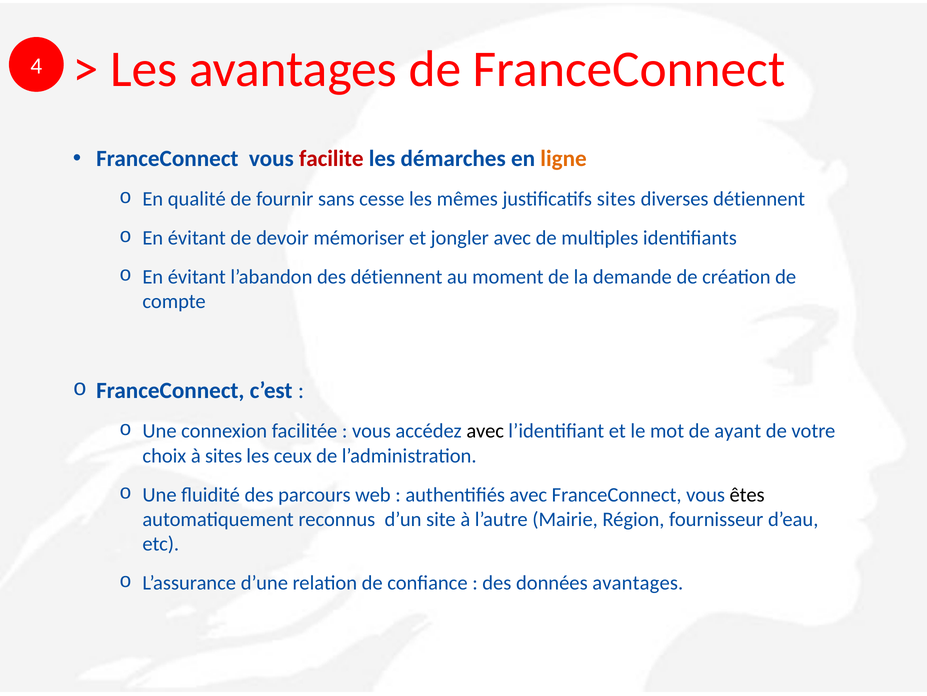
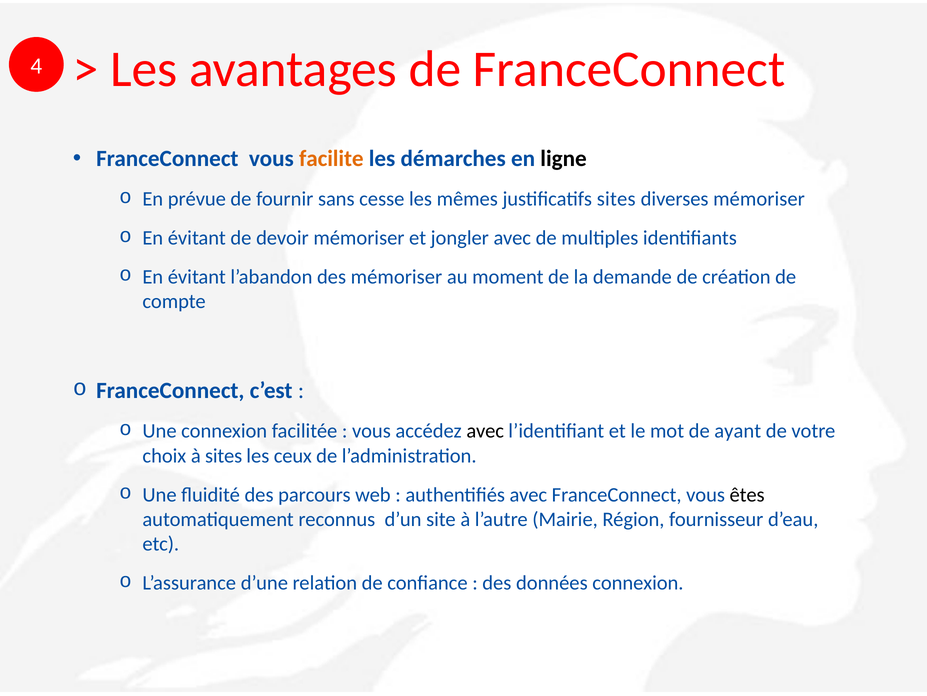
facilite colour: red -> orange
ligne colour: orange -> black
qualité: qualité -> prévue
diverses détiennent: détiennent -> mémoriser
des détiennent: détiennent -> mémoriser
données avantages: avantages -> connexion
